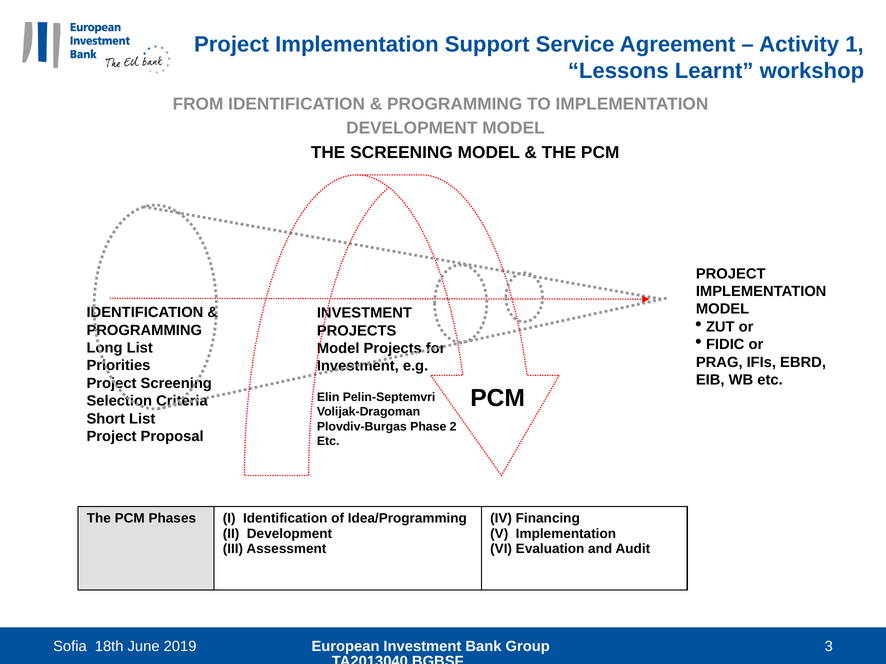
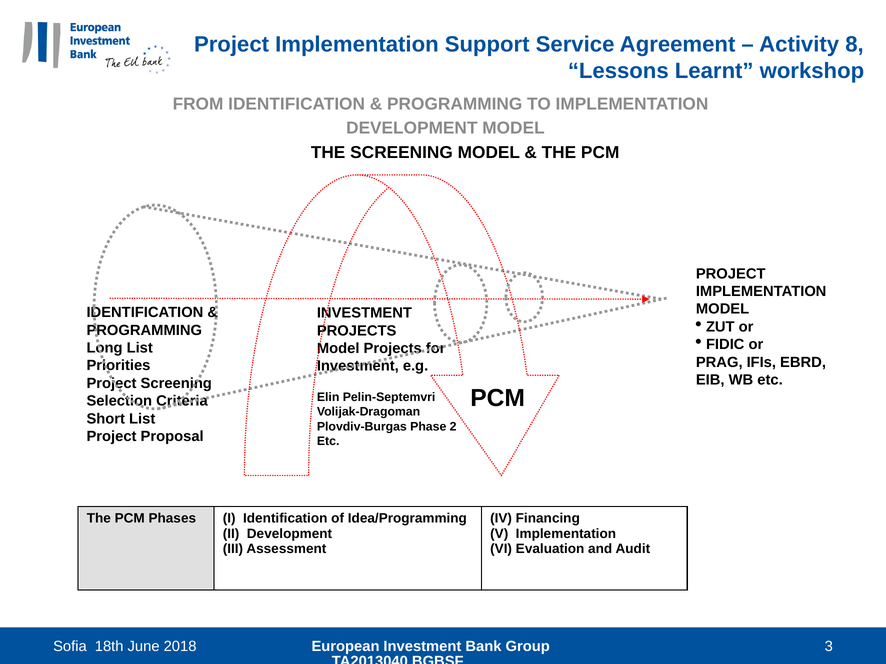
1: 1 -> 8
2019: 2019 -> 2018
